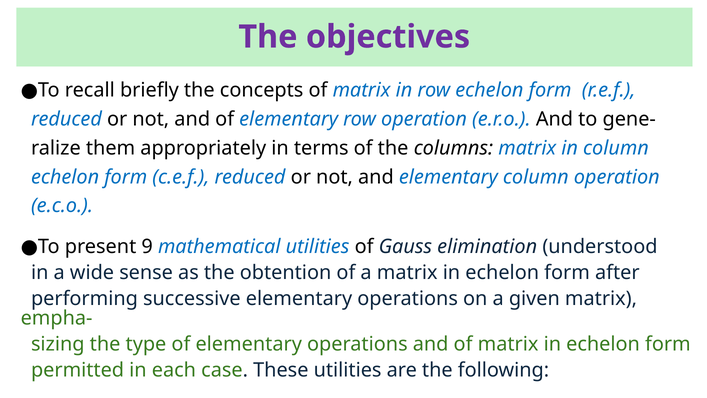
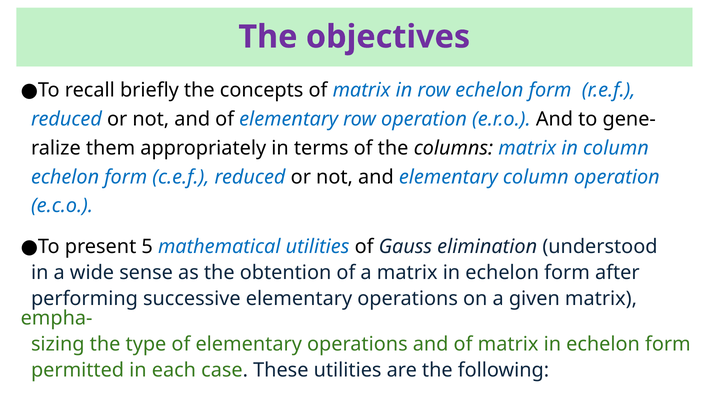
9: 9 -> 5
